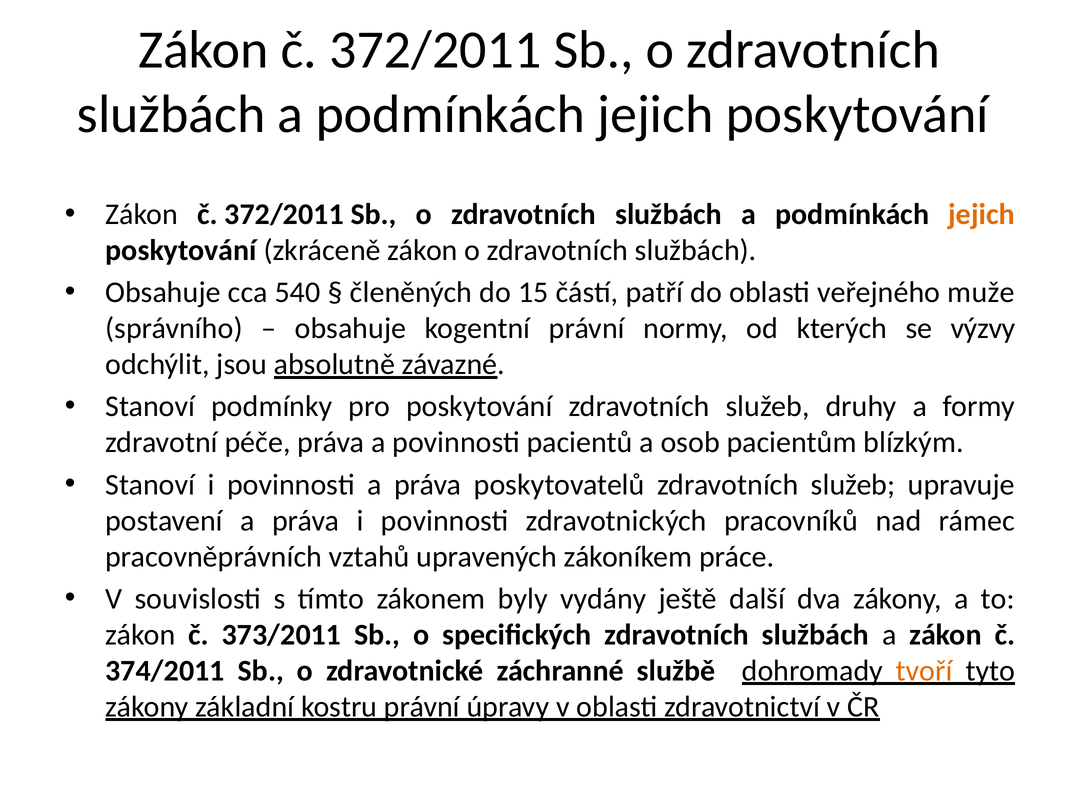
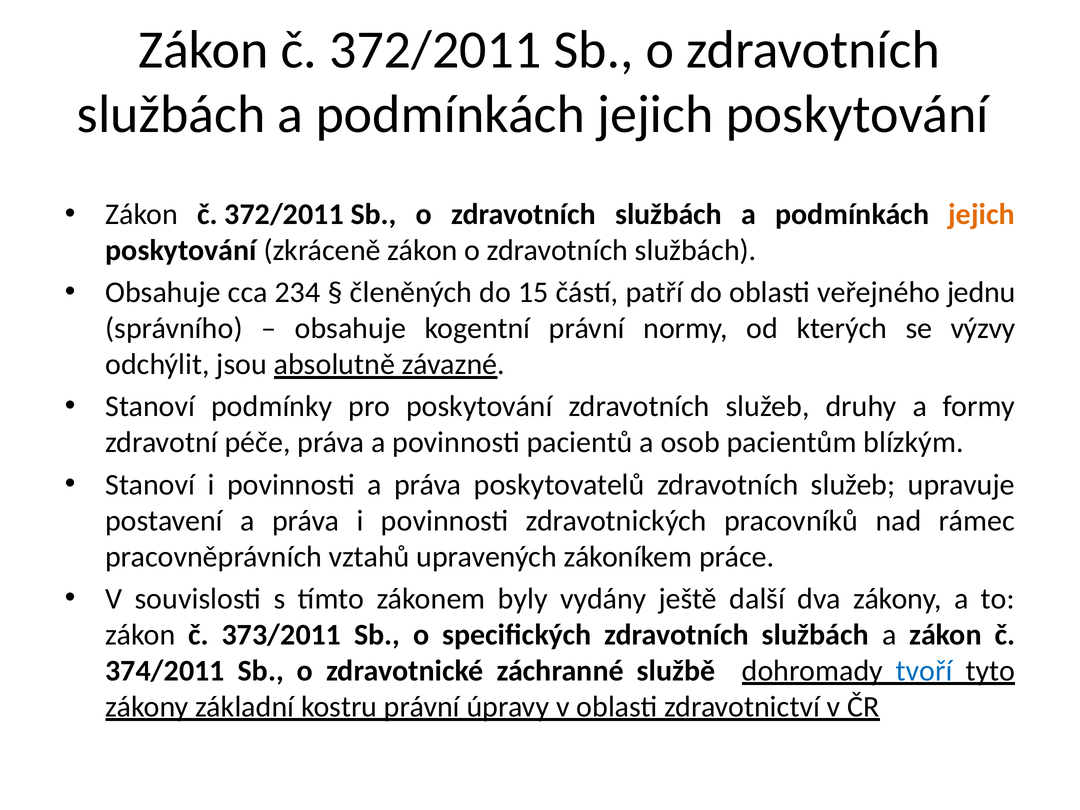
540: 540 -> 234
muže: muže -> jednu
tvoří colour: orange -> blue
